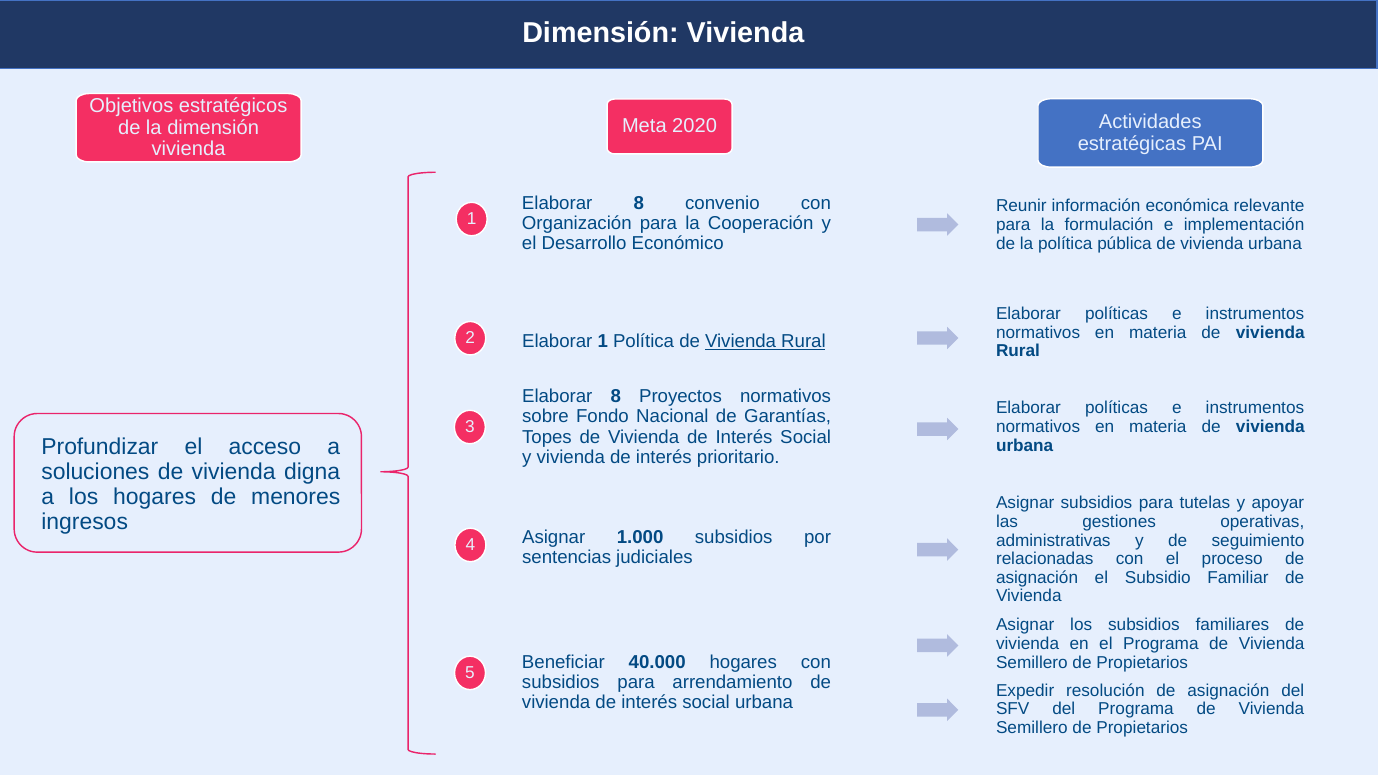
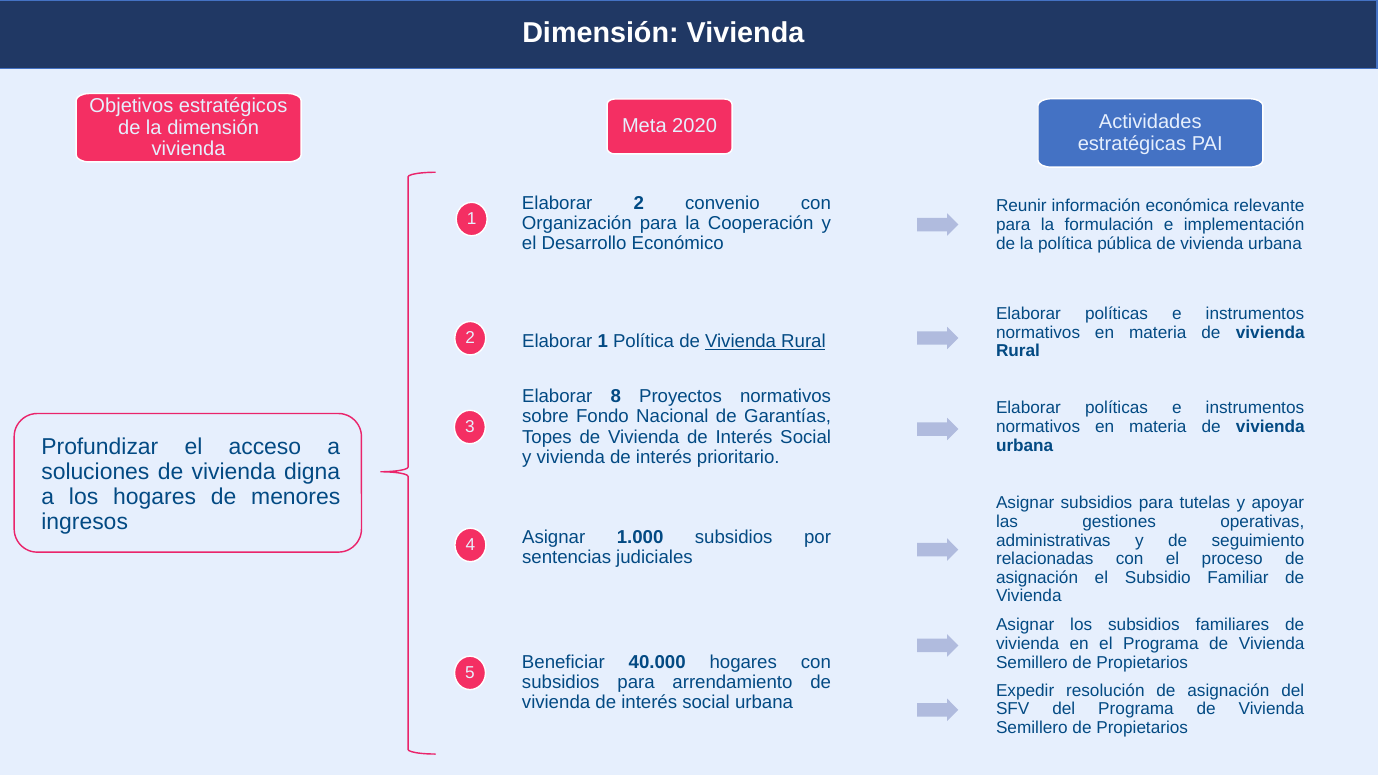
8 at (639, 203): 8 -> 2
